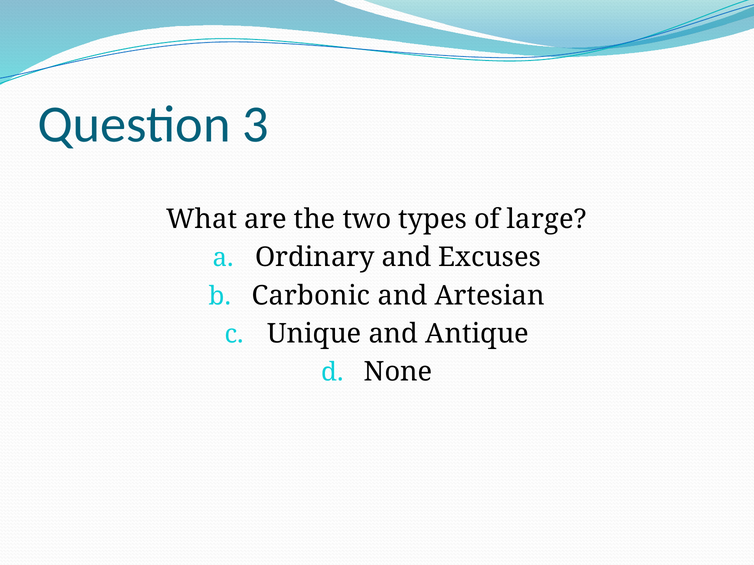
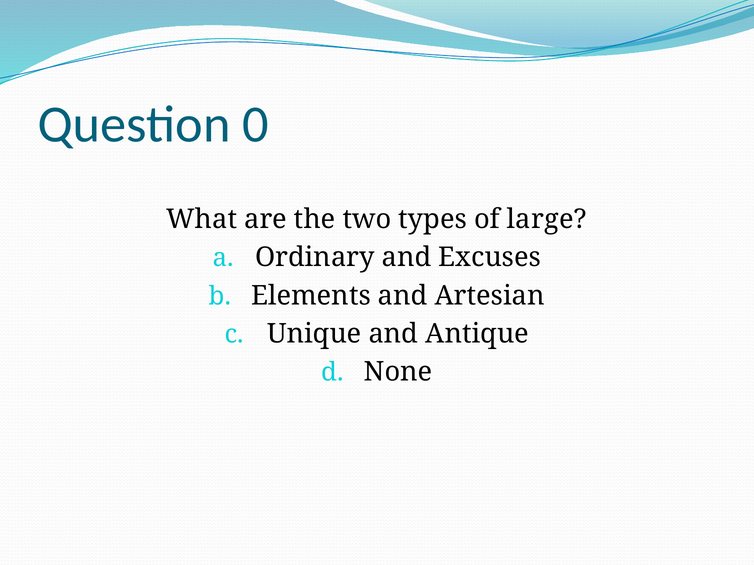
3: 3 -> 0
Carbonic: Carbonic -> Elements
